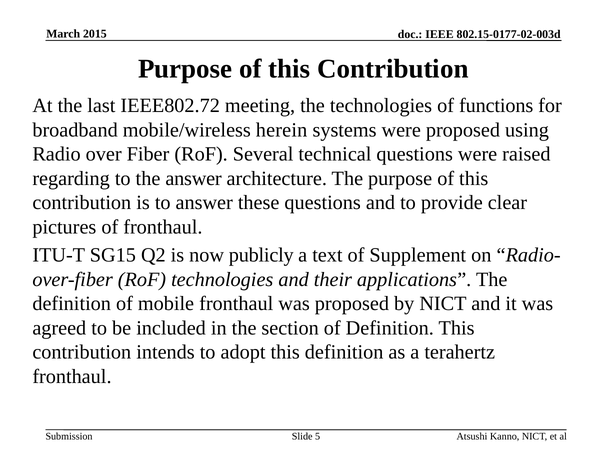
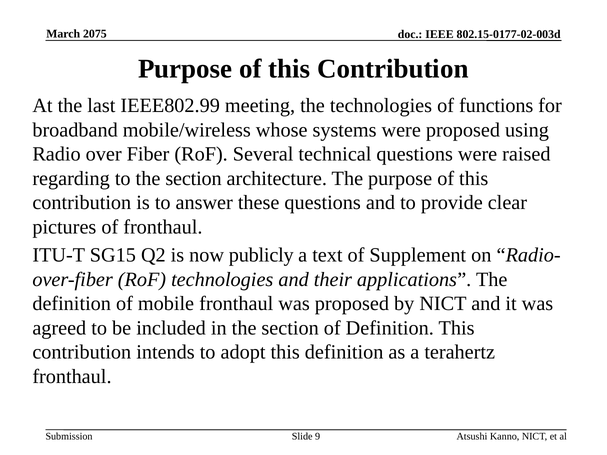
2015: 2015 -> 2075
IEEE802.72: IEEE802.72 -> IEEE802.99
herein: herein -> whose
to the answer: answer -> section
5: 5 -> 9
